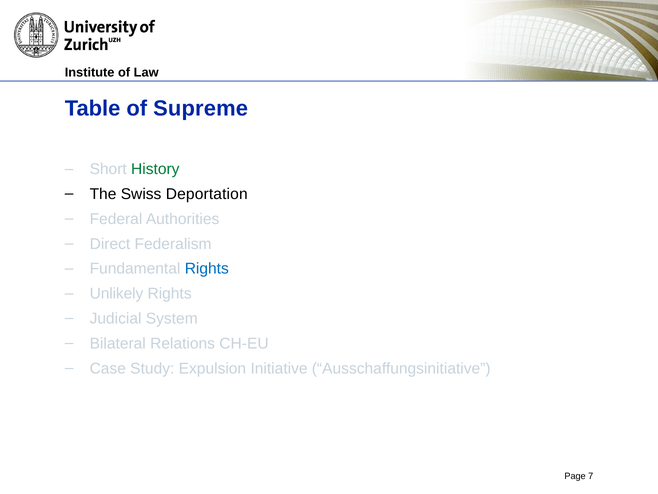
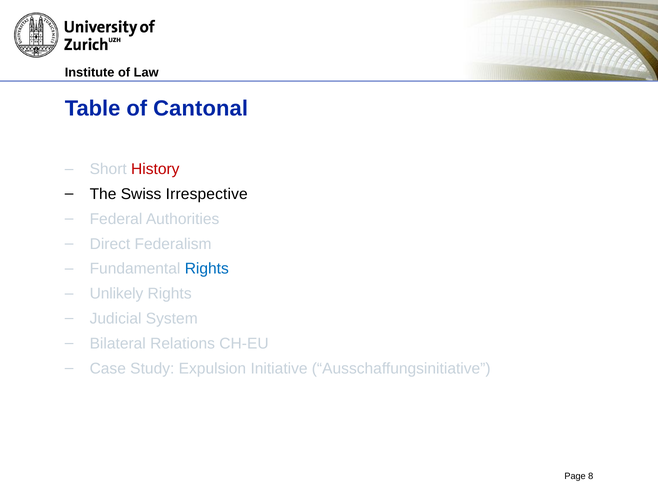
Supreme: Supreme -> Cantonal
History colour: green -> red
Deportation: Deportation -> Irrespective
7: 7 -> 8
